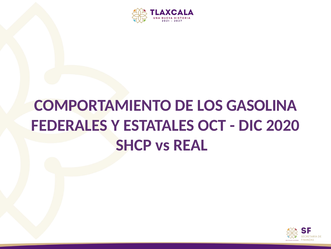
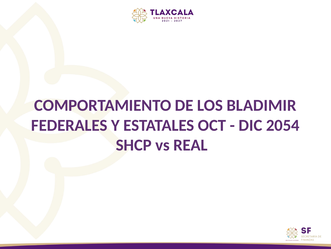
GASOLINA: GASOLINA -> BLADIMIR
2020: 2020 -> 2054
